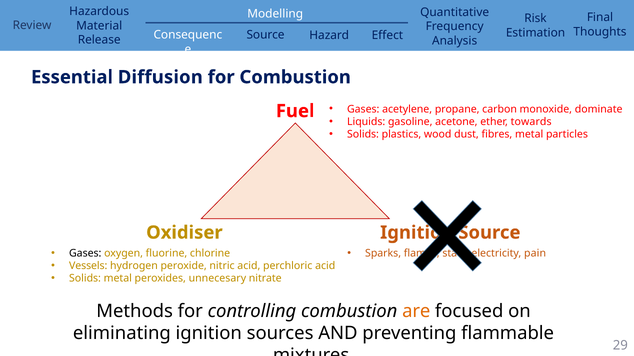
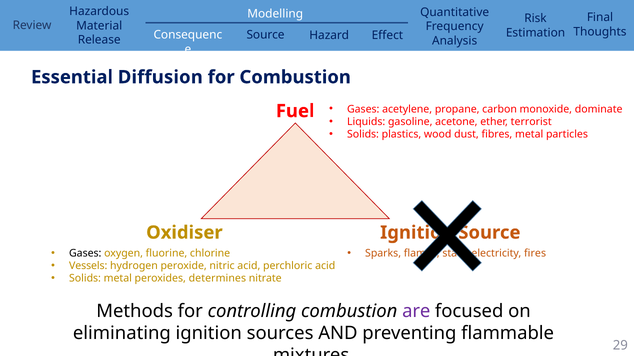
towards: towards -> terrorist
pain: pain -> fires
unnecesary: unnecesary -> determines
are colour: orange -> purple
